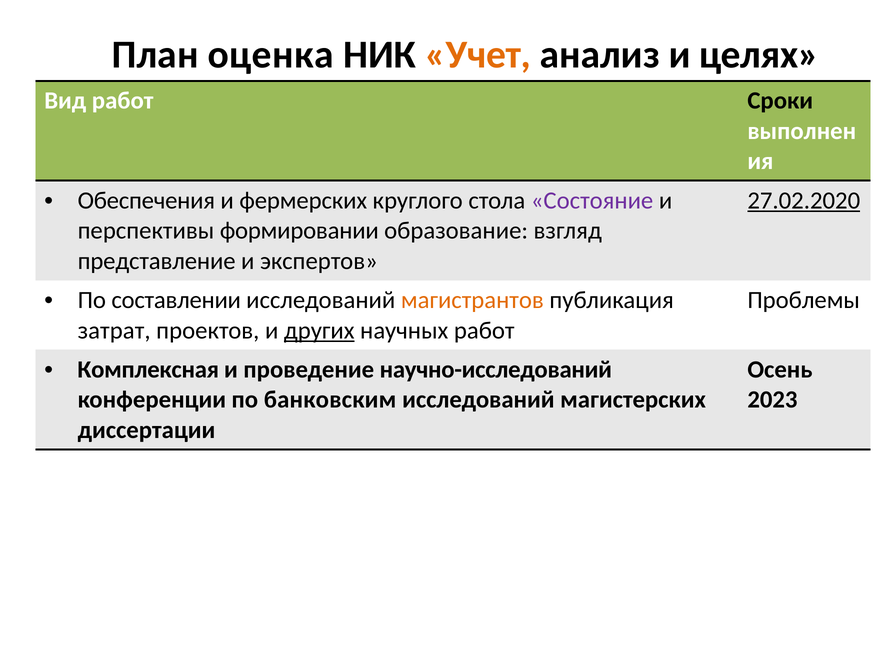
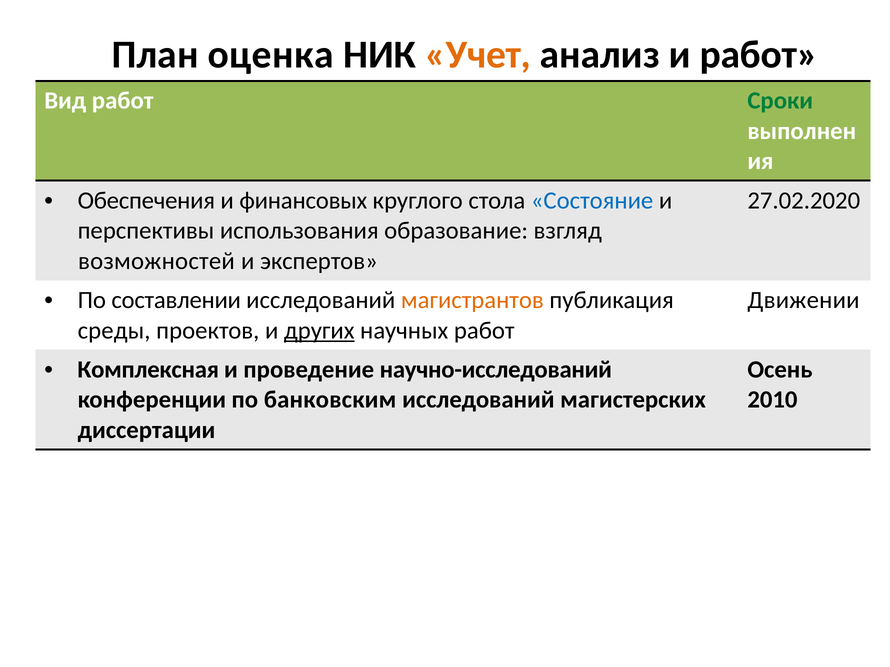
и целях: целях -> работ
Сроки colour: black -> green
фермерских: фермерских -> финансовых
Состояние colour: purple -> blue
27.02.2020 underline: present -> none
формировании: формировании -> использования
представление: представление -> возможностей
Проблемы: Проблемы -> Движении
затрат: затрат -> среды
2023: 2023 -> 2010
